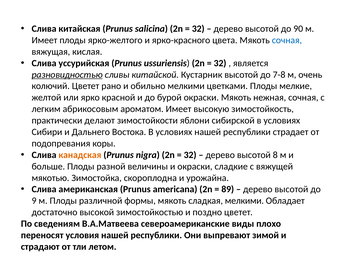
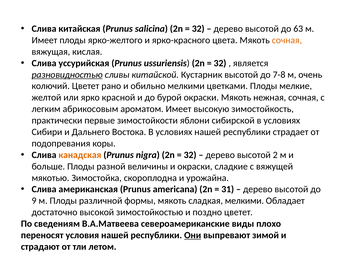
90: 90 -> 63
сочная at (287, 40) colour: blue -> orange
делают: делают -> первые
8: 8 -> 2
89: 89 -> 31
Они underline: none -> present
